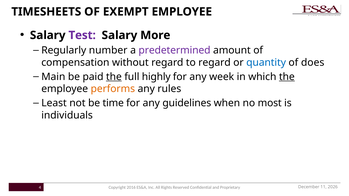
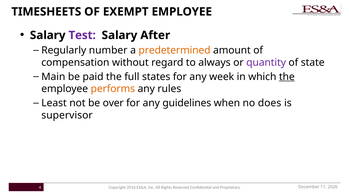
More: More -> After
predetermined colour: purple -> orange
to regard: regard -> always
quantity colour: blue -> purple
does: does -> state
the at (114, 77) underline: present -> none
highly: highly -> states
time: time -> over
most: most -> does
individuals: individuals -> supervisor
